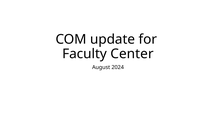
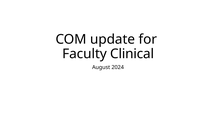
Center: Center -> Clinical
